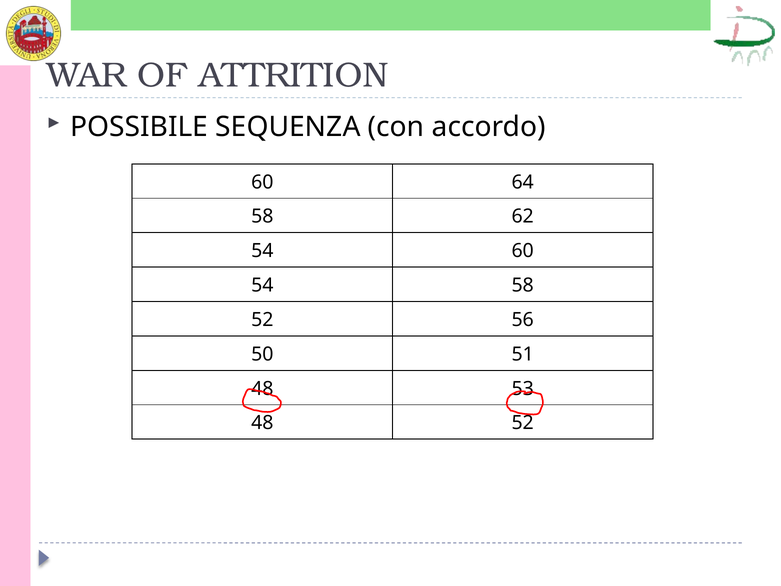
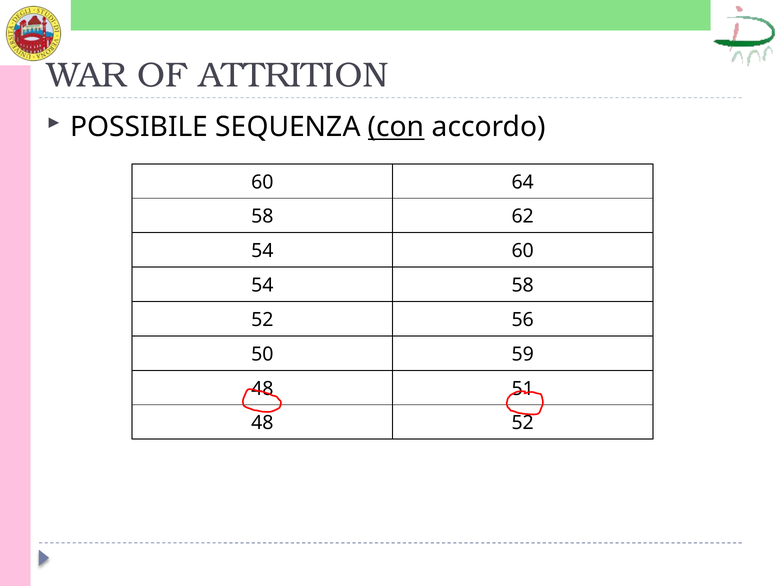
con underline: none -> present
51: 51 -> 59
53: 53 -> 51
